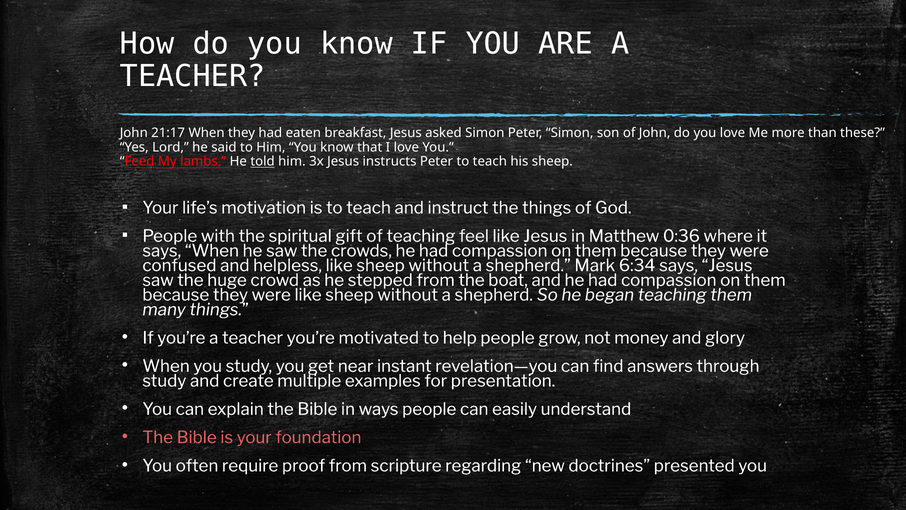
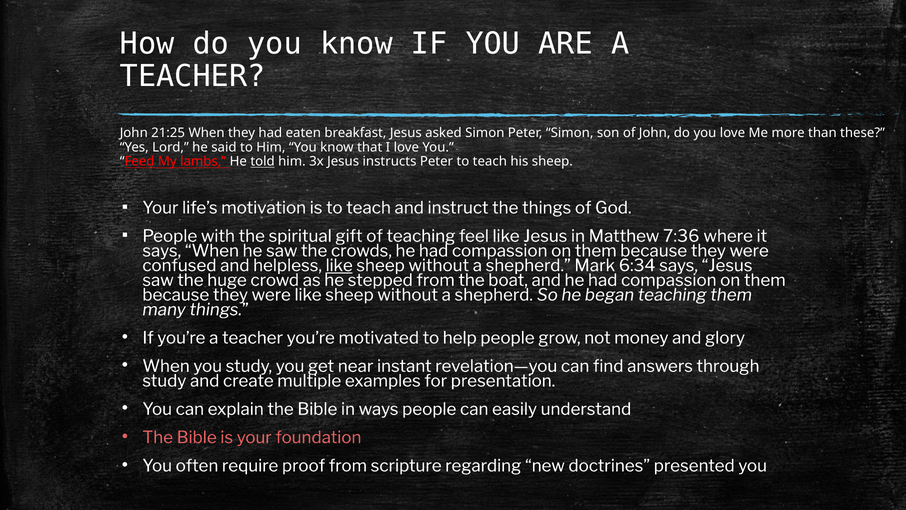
21:17: 21:17 -> 21:25
0:36: 0:36 -> 7:36
like at (339, 265) underline: none -> present
